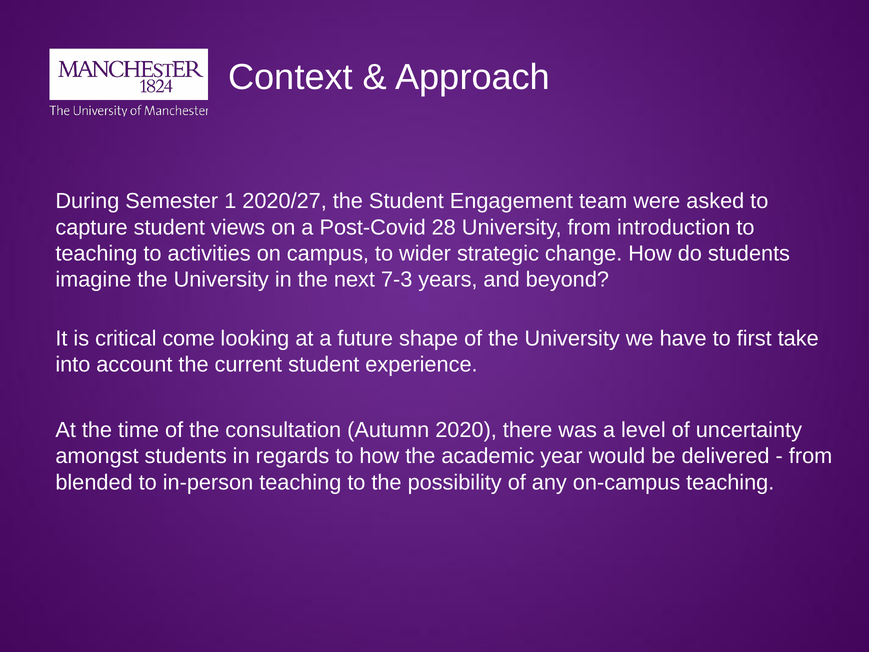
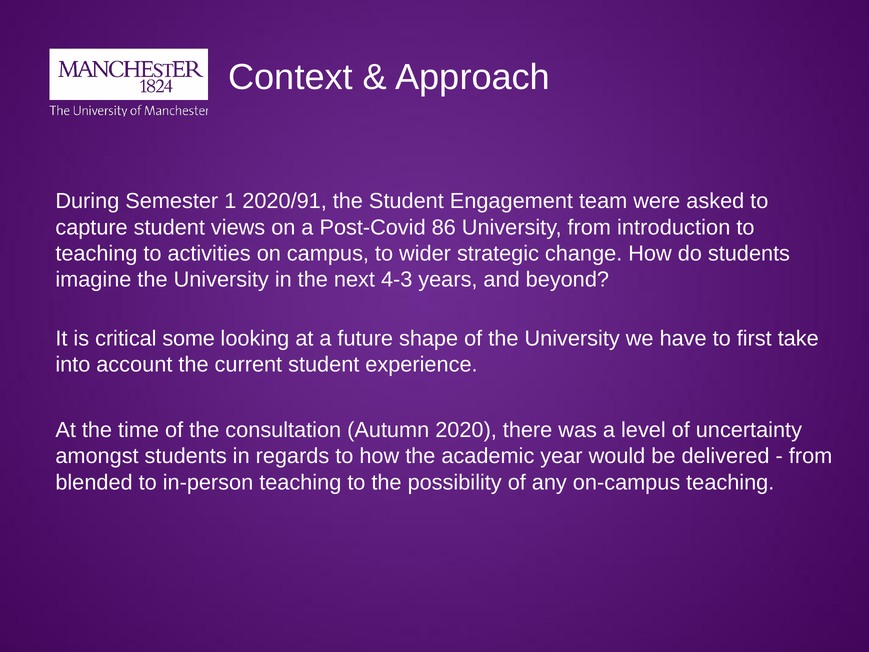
2020/27: 2020/27 -> 2020/91
28: 28 -> 86
7-3: 7-3 -> 4-3
come: come -> some
